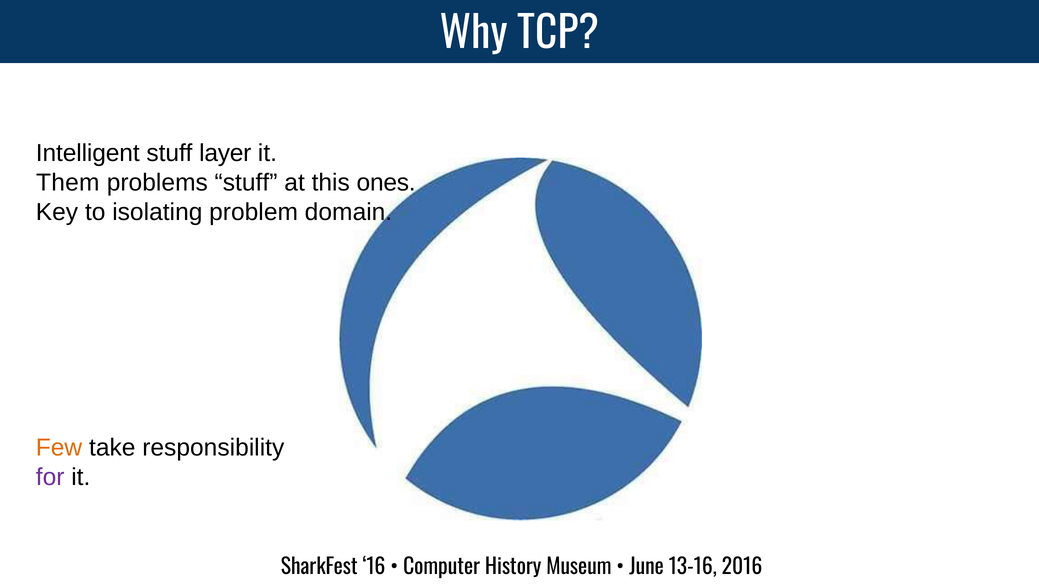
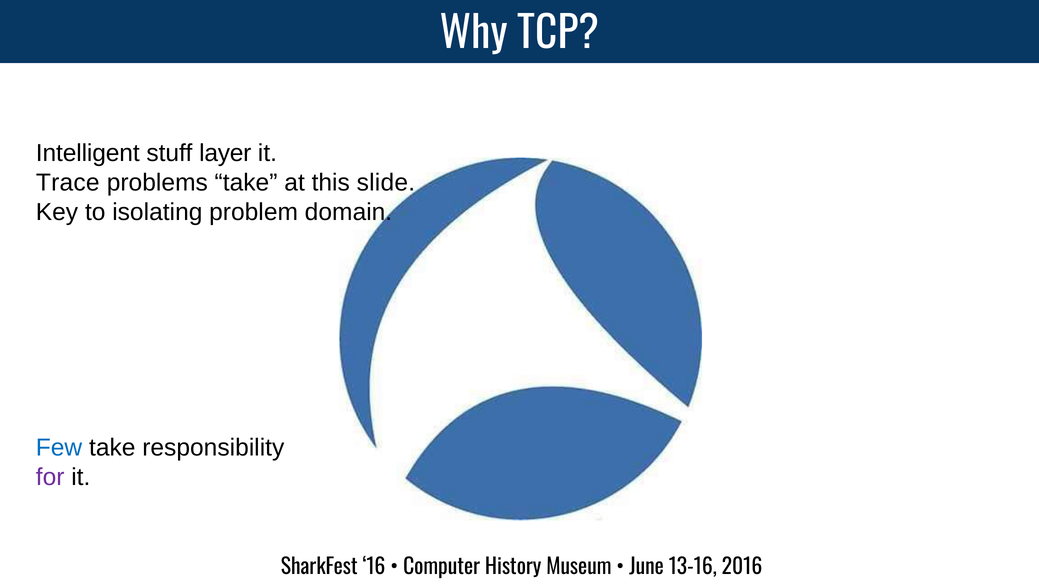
Them: Them -> Trace
problems stuff: stuff -> take
ones: ones -> slide
Few colour: orange -> blue
